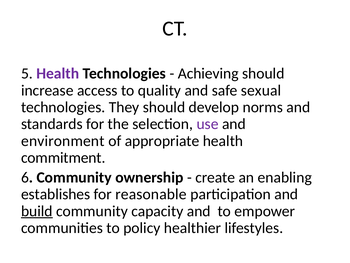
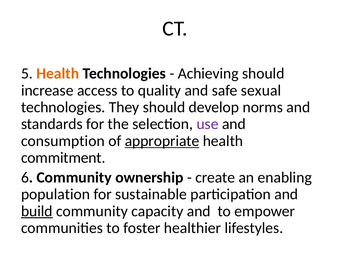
Health at (58, 73) colour: purple -> orange
environment: environment -> consumption
appropriate underline: none -> present
establishes: establishes -> population
reasonable: reasonable -> sustainable
policy: policy -> foster
